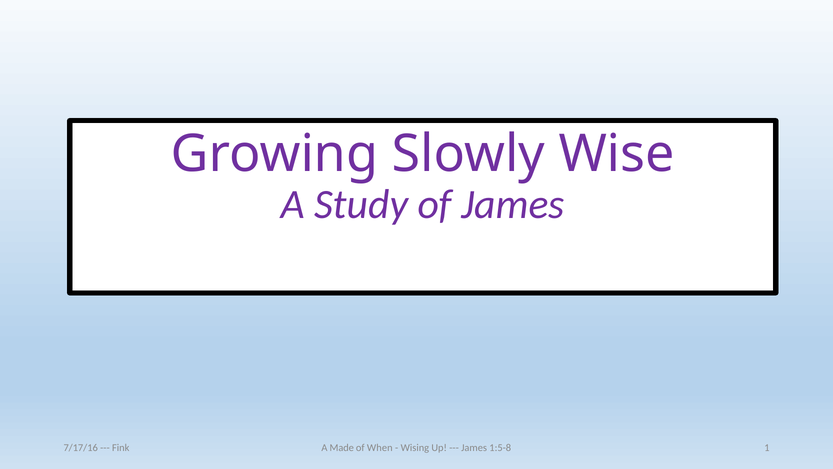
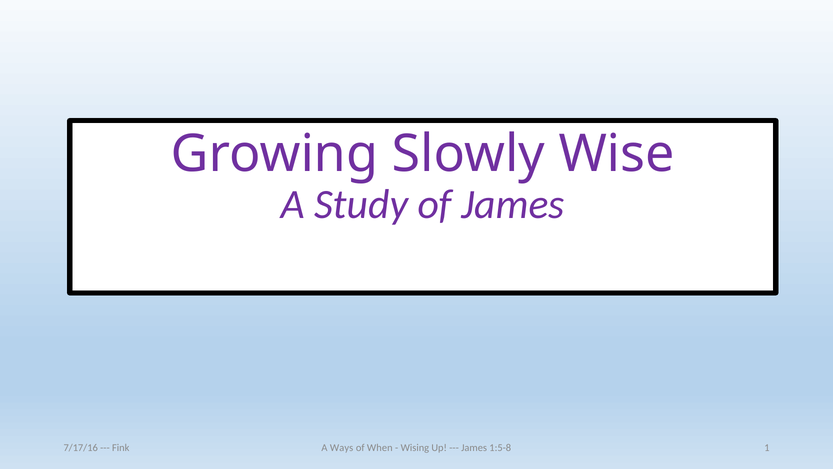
Made: Made -> Ways
